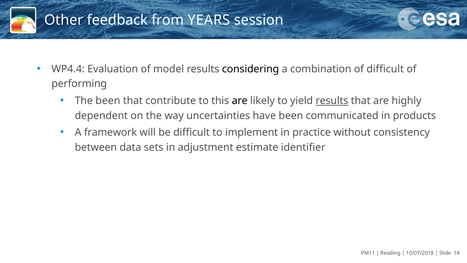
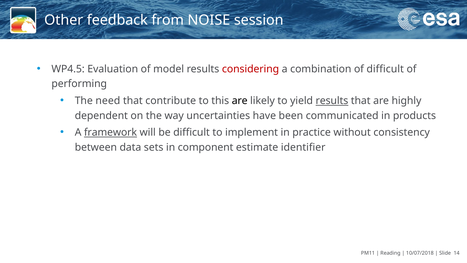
YEARS: YEARS -> NOISE
WP4.4: WP4.4 -> WP4.5
considering colour: black -> red
The been: been -> need
framework underline: none -> present
adjustment: adjustment -> component
